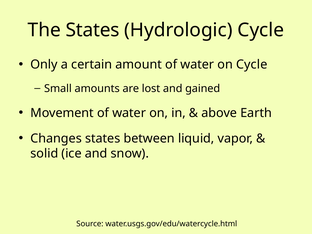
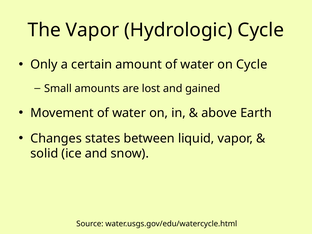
The States: States -> Vapor
